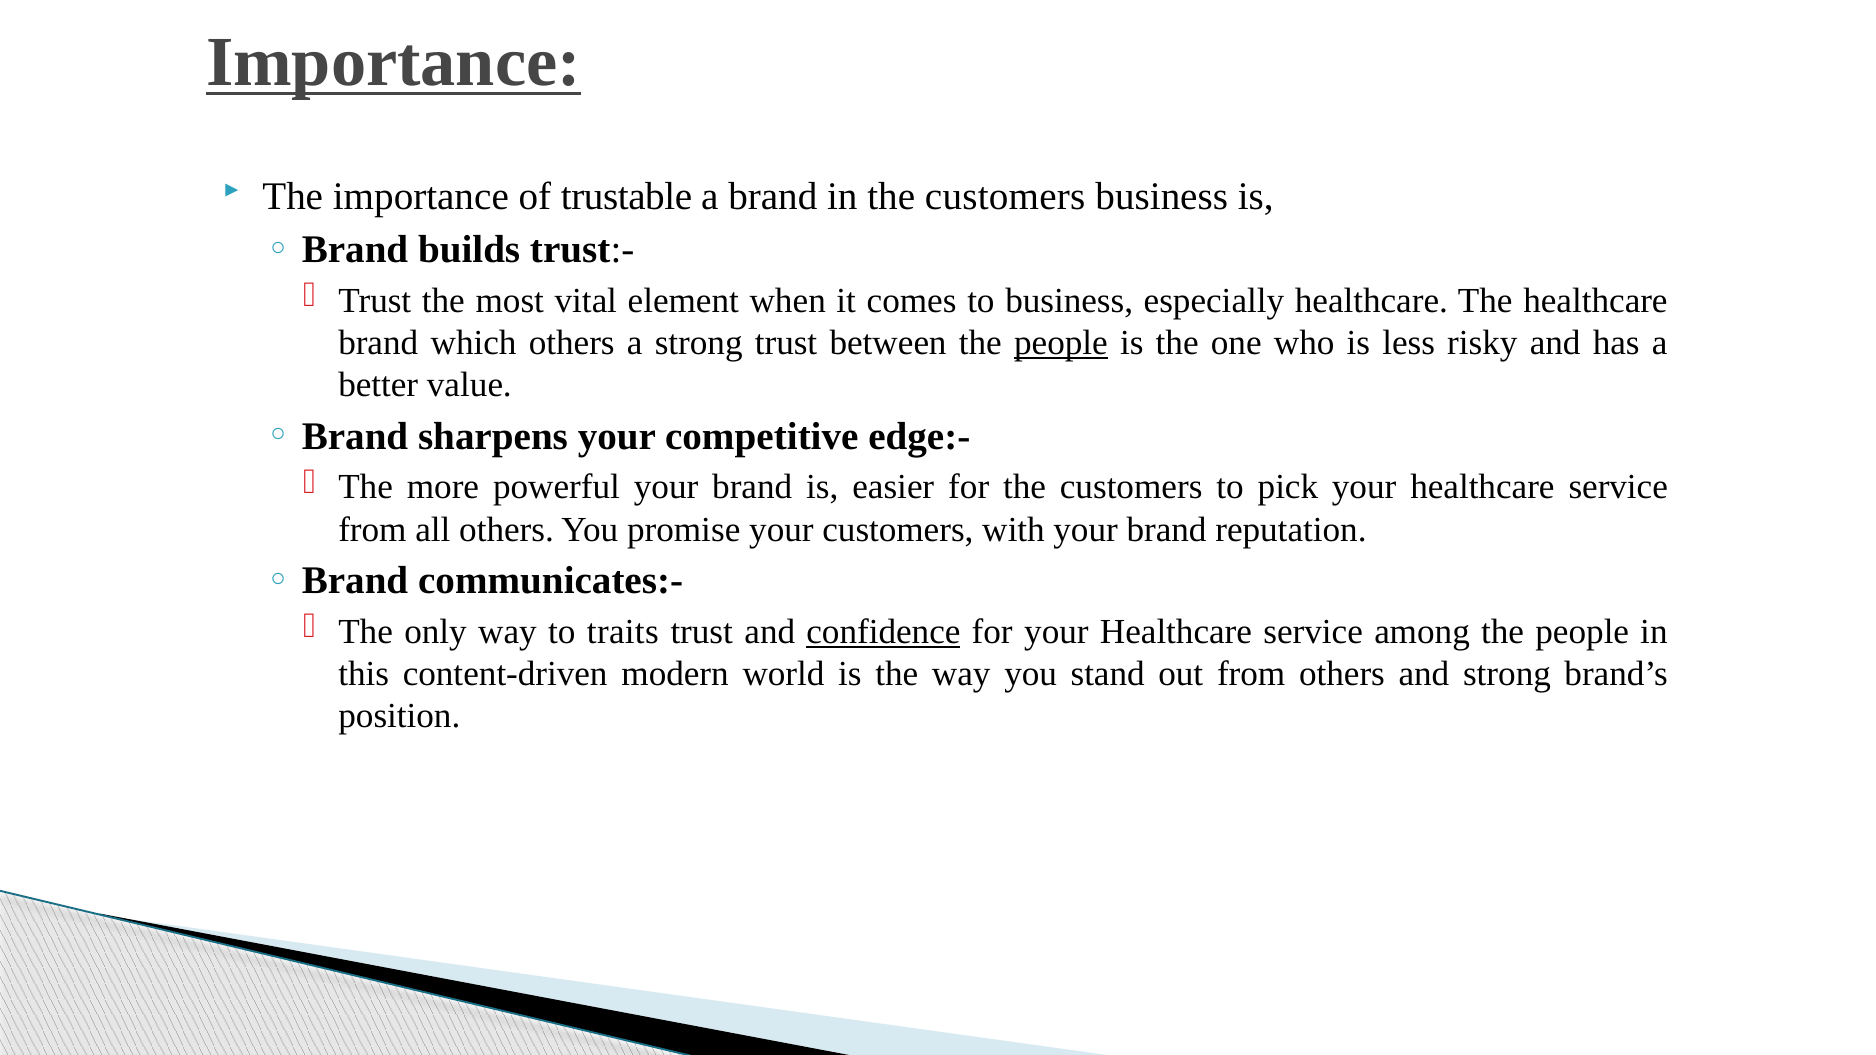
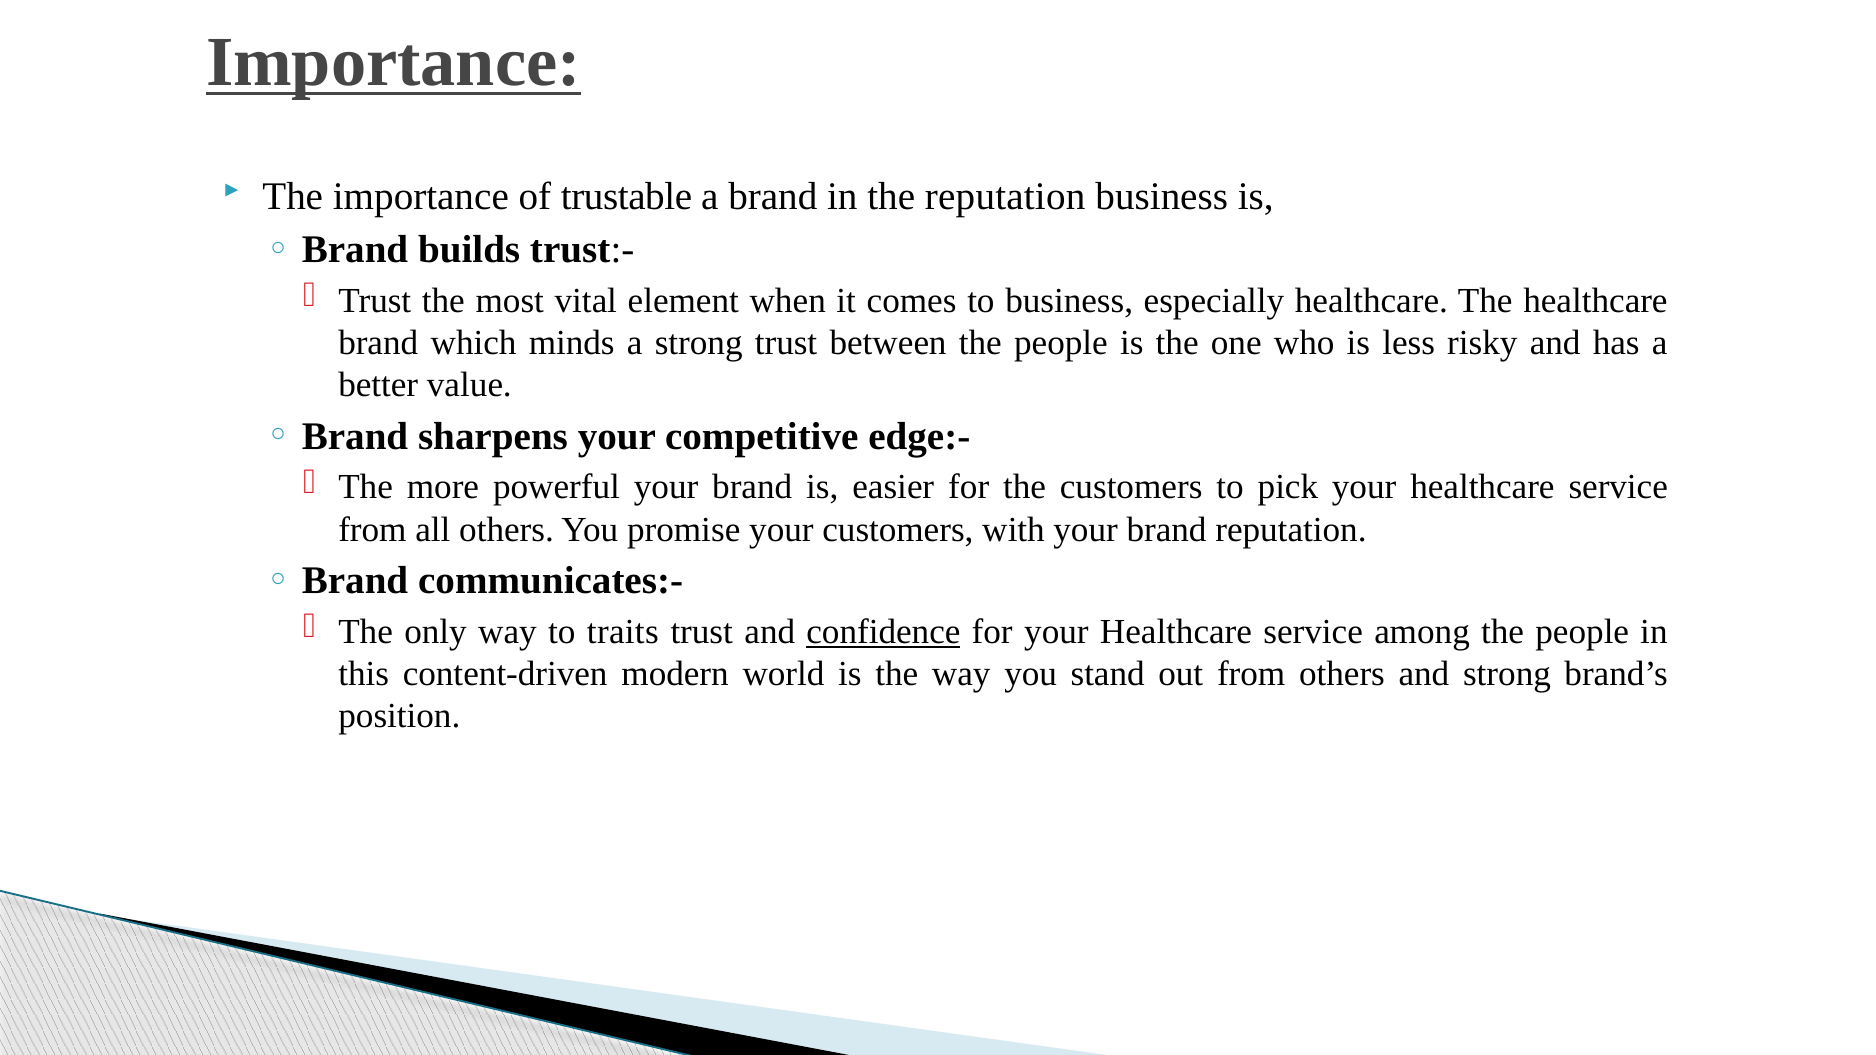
in the customers: customers -> reputation
which others: others -> minds
people at (1061, 343) underline: present -> none
